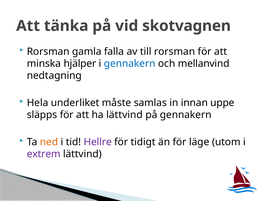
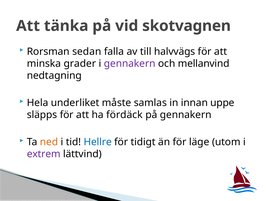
gamla: gamla -> sedan
till rorsman: rorsman -> halvvägs
hjälper: hjälper -> grader
gennakern at (130, 64) colour: blue -> purple
ha lättvind: lättvind -> fördäck
Hellre colour: purple -> blue
